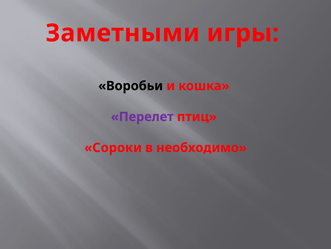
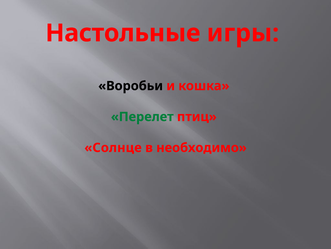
Заметными: Заметными -> Настольные
Перелет colour: purple -> green
Сороки: Сороки -> Солнце
